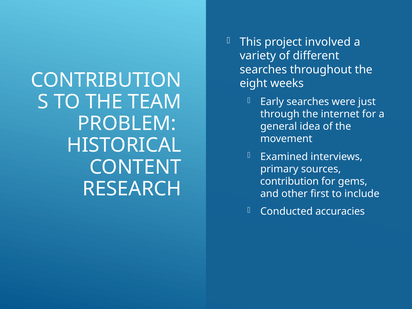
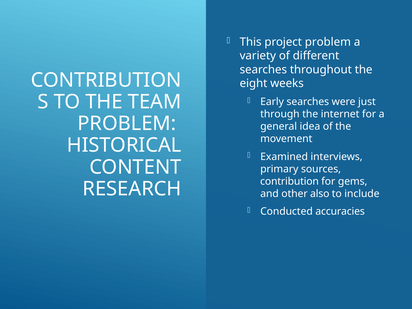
project involved: involved -> problem
first: first -> also
